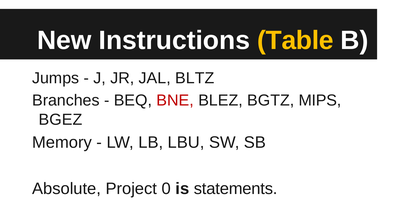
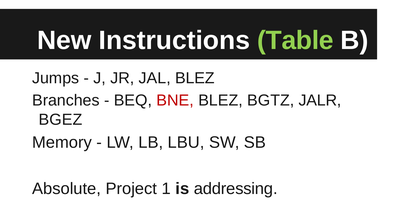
Table colour: yellow -> light green
JAL BLTZ: BLTZ -> BLEZ
MIPS: MIPS -> JALR
0: 0 -> 1
statements: statements -> addressing
